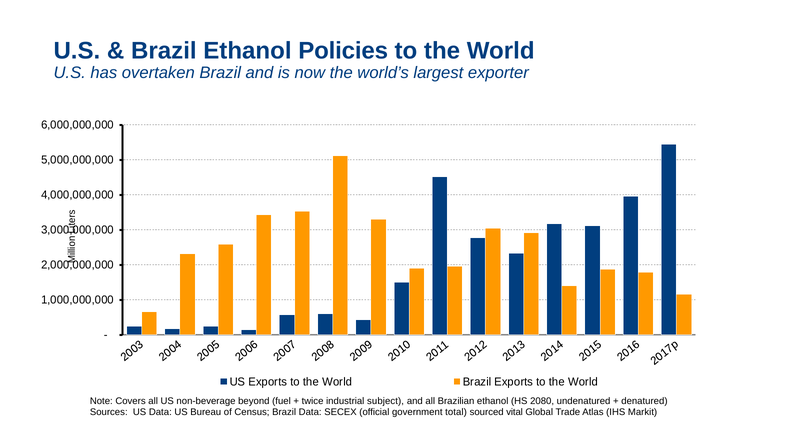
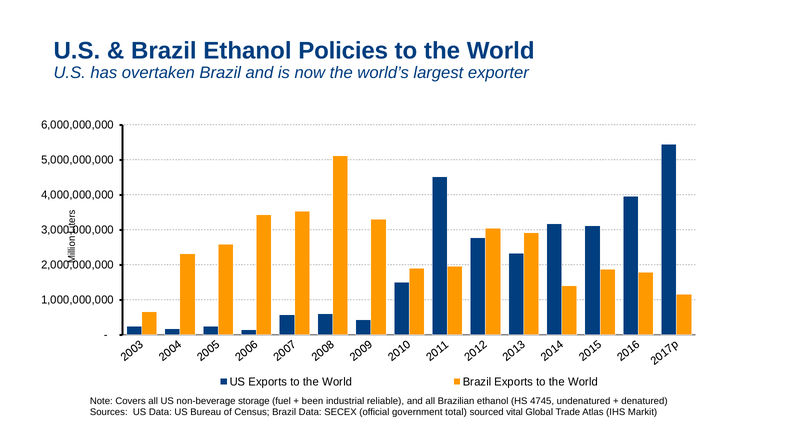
beyond: beyond -> storage
twice: twice -> been
subject: subject -> reliable
2080: 2080 -> 4745
